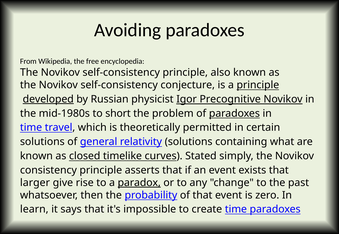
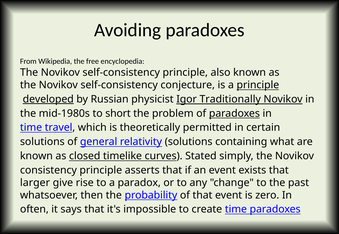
Precognitive: Precognitive -> Traditionally
paradox underline: present -> none
learn: learn -> often
